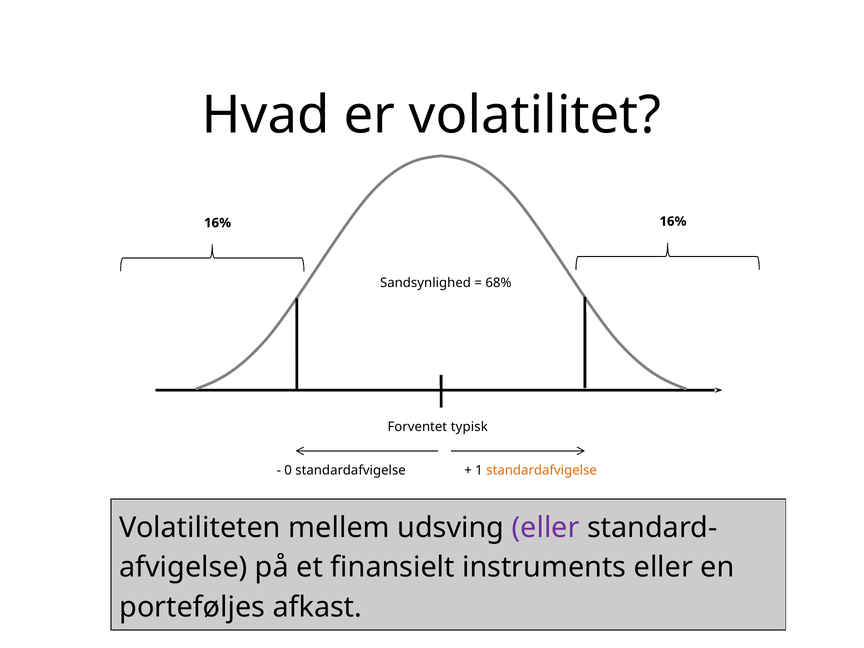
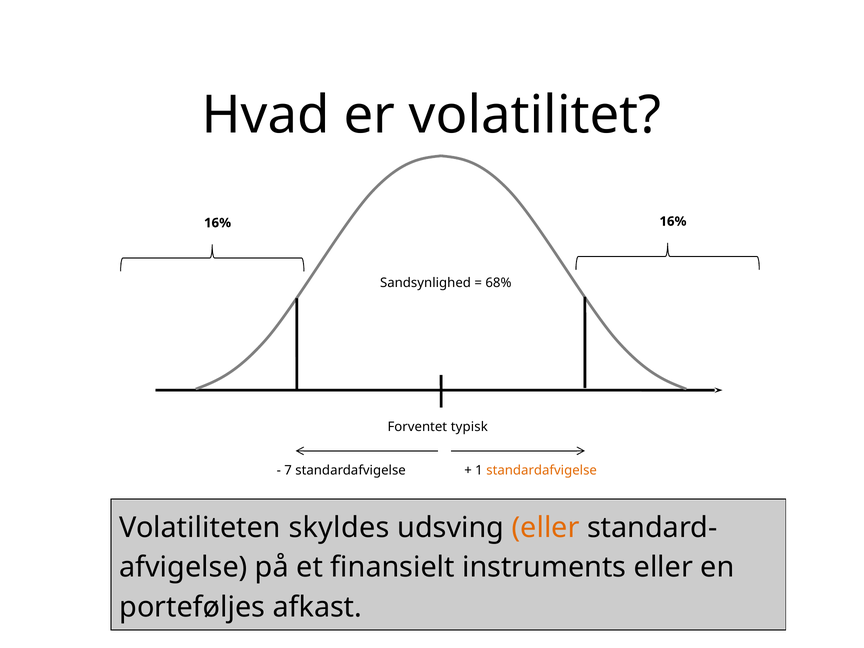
0: 0 -> 7
mellem: mellem -> skyldes
eller at (546, 528) colour: purple -> orange
